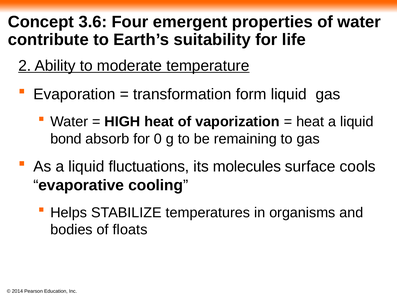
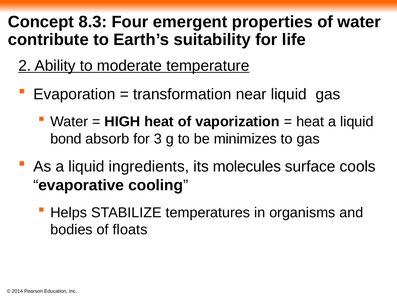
3.6: 3.6 -> 8.3
form: form -> near
0: 0 -> 3
remaining: remaining -> minimizes
fluctuations: fluctuations -> ingredients
